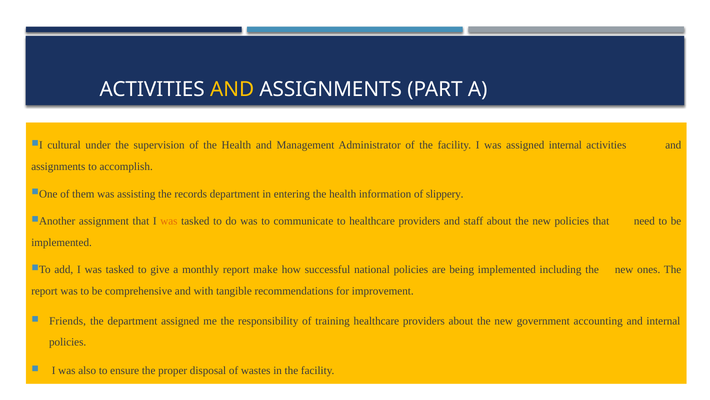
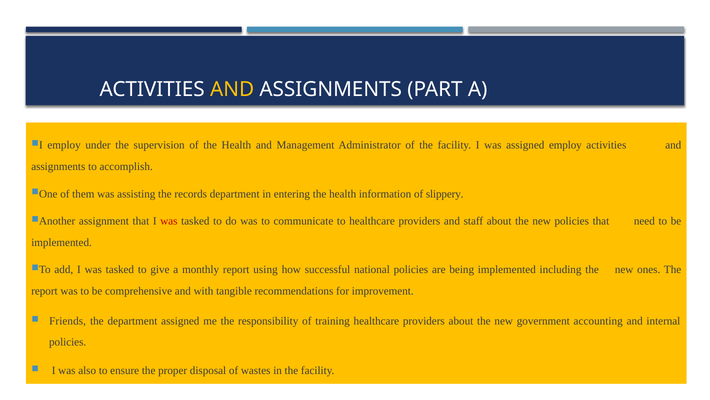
cultural at (64, 145): cultural -> employ
assigned internal: internal -> employ
was at (169, 221) colour: orange -> red
make: make -> using
